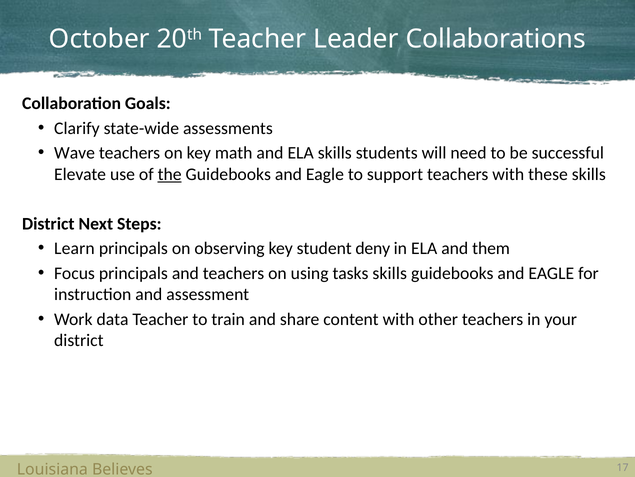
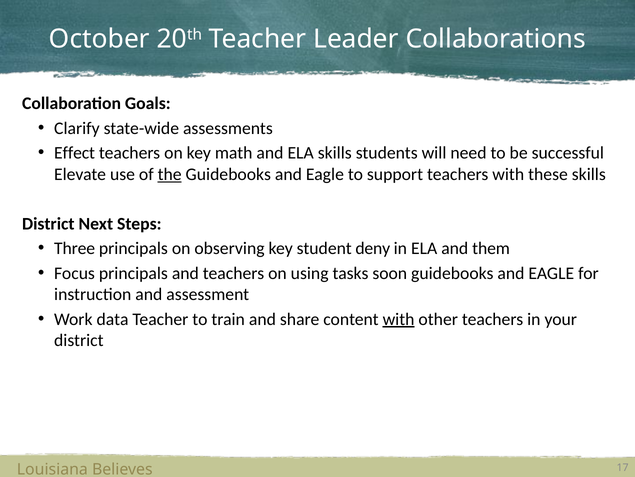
Wave: Wave -> Effect
Learn: Learn -> Three
tasks skills: skills -> soon
with at (399, 319) underline: none -> present
